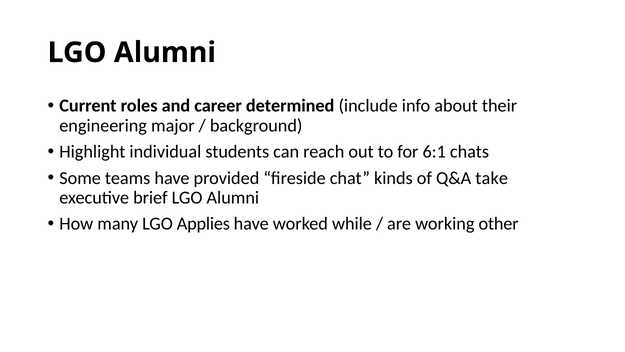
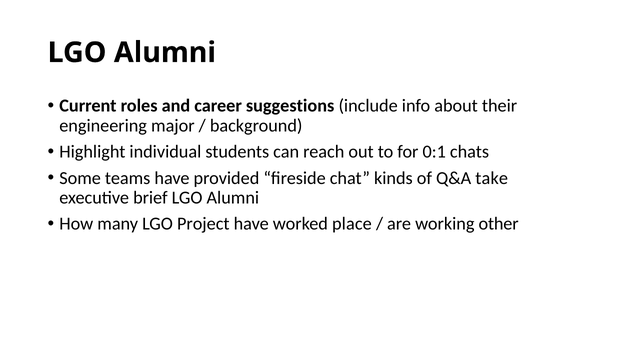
determined: determined -> suggestions
6:1: 6:1 -> 0:1
Applies: Applies -> Project
while: while -> place
